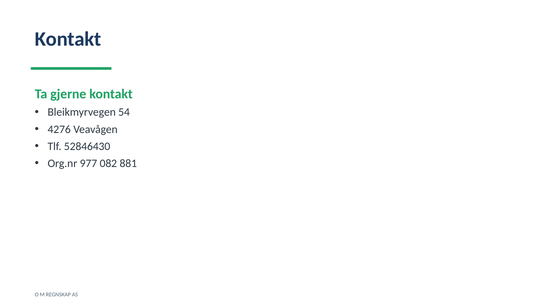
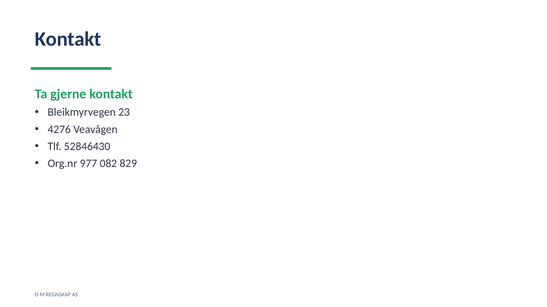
54: 54 -> 23
881: 881 -> 829
